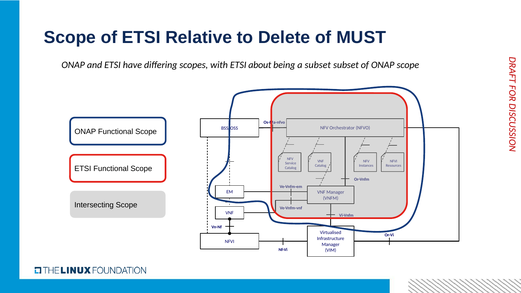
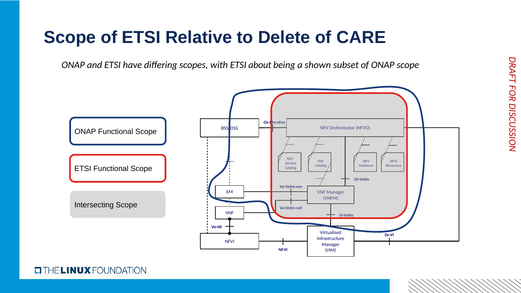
MUST: MUST -> CARE
a subset: subset -> shown
